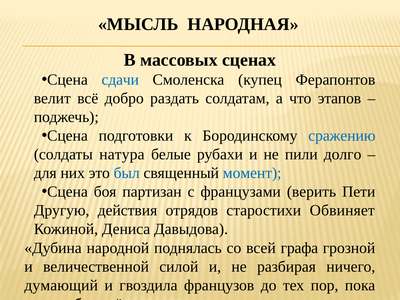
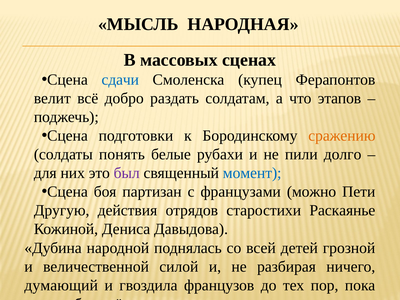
сражению colour: blue -> orange
натура: натура -> понять
был colour: blue -> purple
верить: верить -> можно
Обвиняет: Обвиняет -> Раскаянье
графа: графа -> детей
